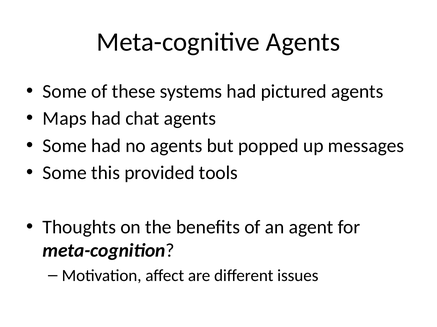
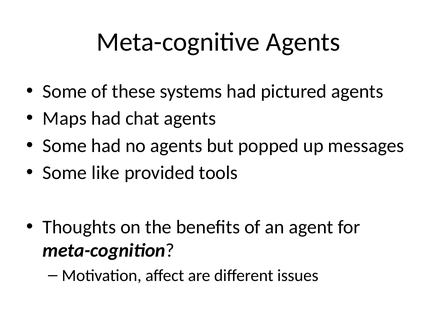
this: this -> like
